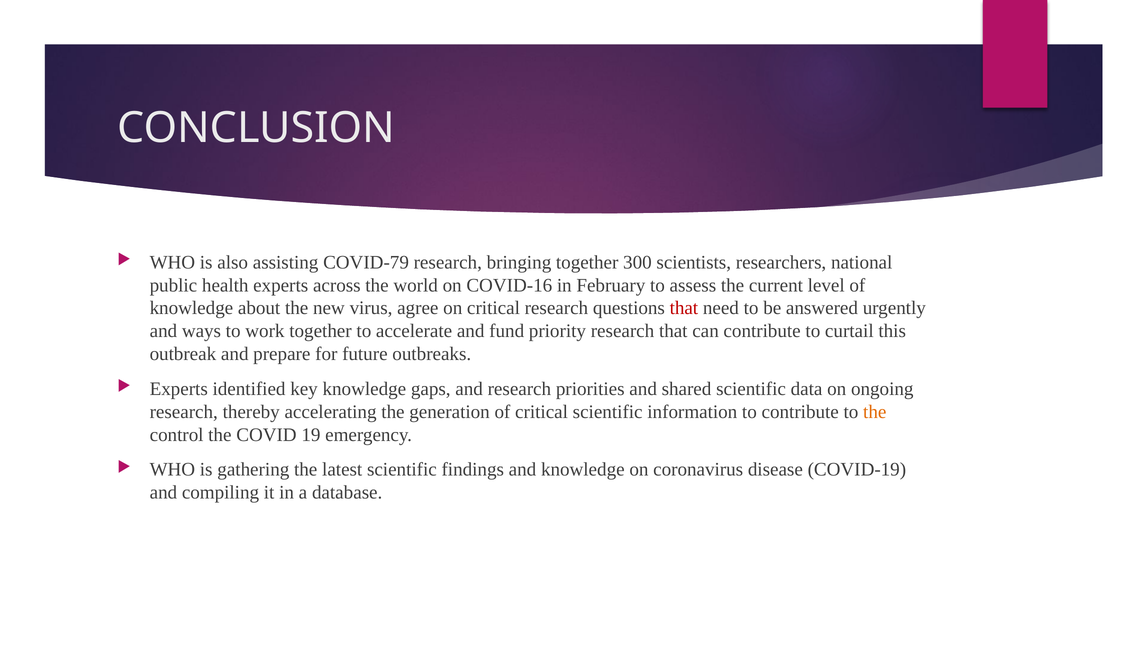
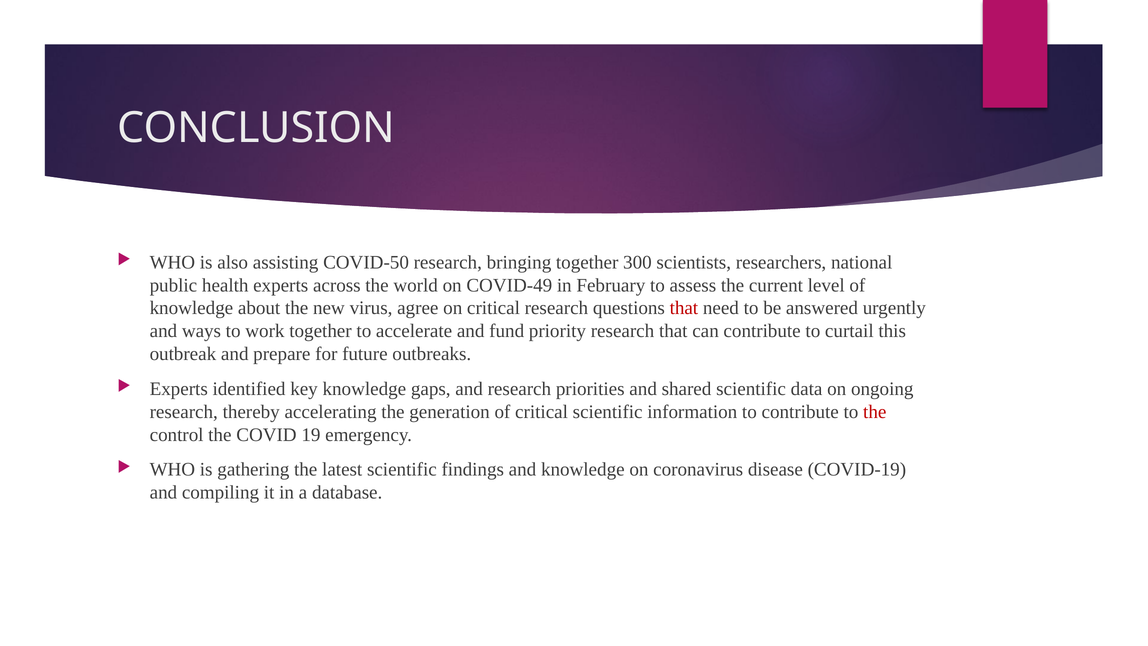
COVID-79: COVID-79 -> COVID-50
COVID-16: COVID-16 -> COVID-49
the at (875, 412) colour: orange -> red
